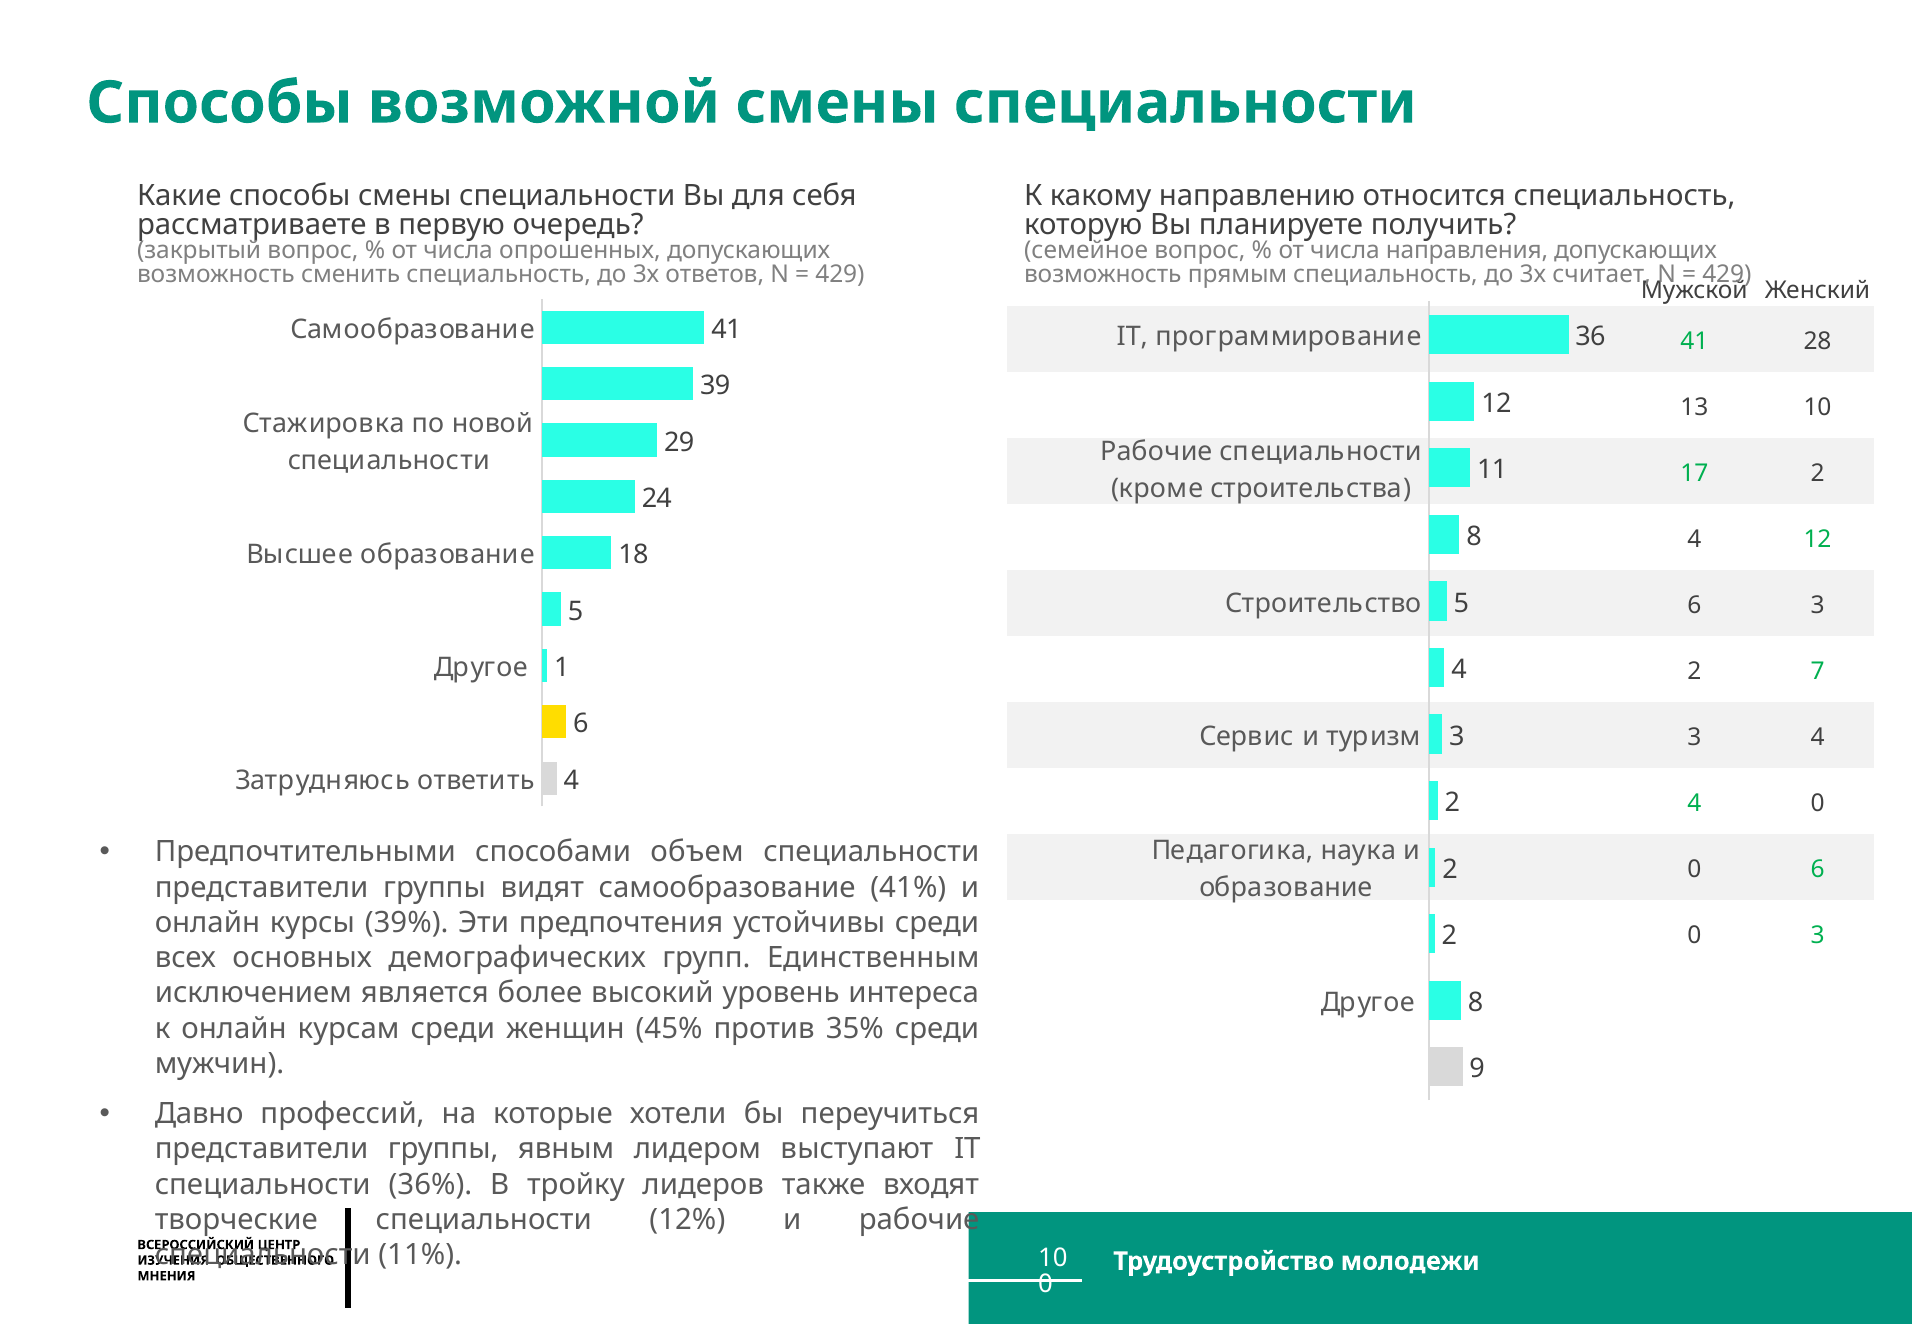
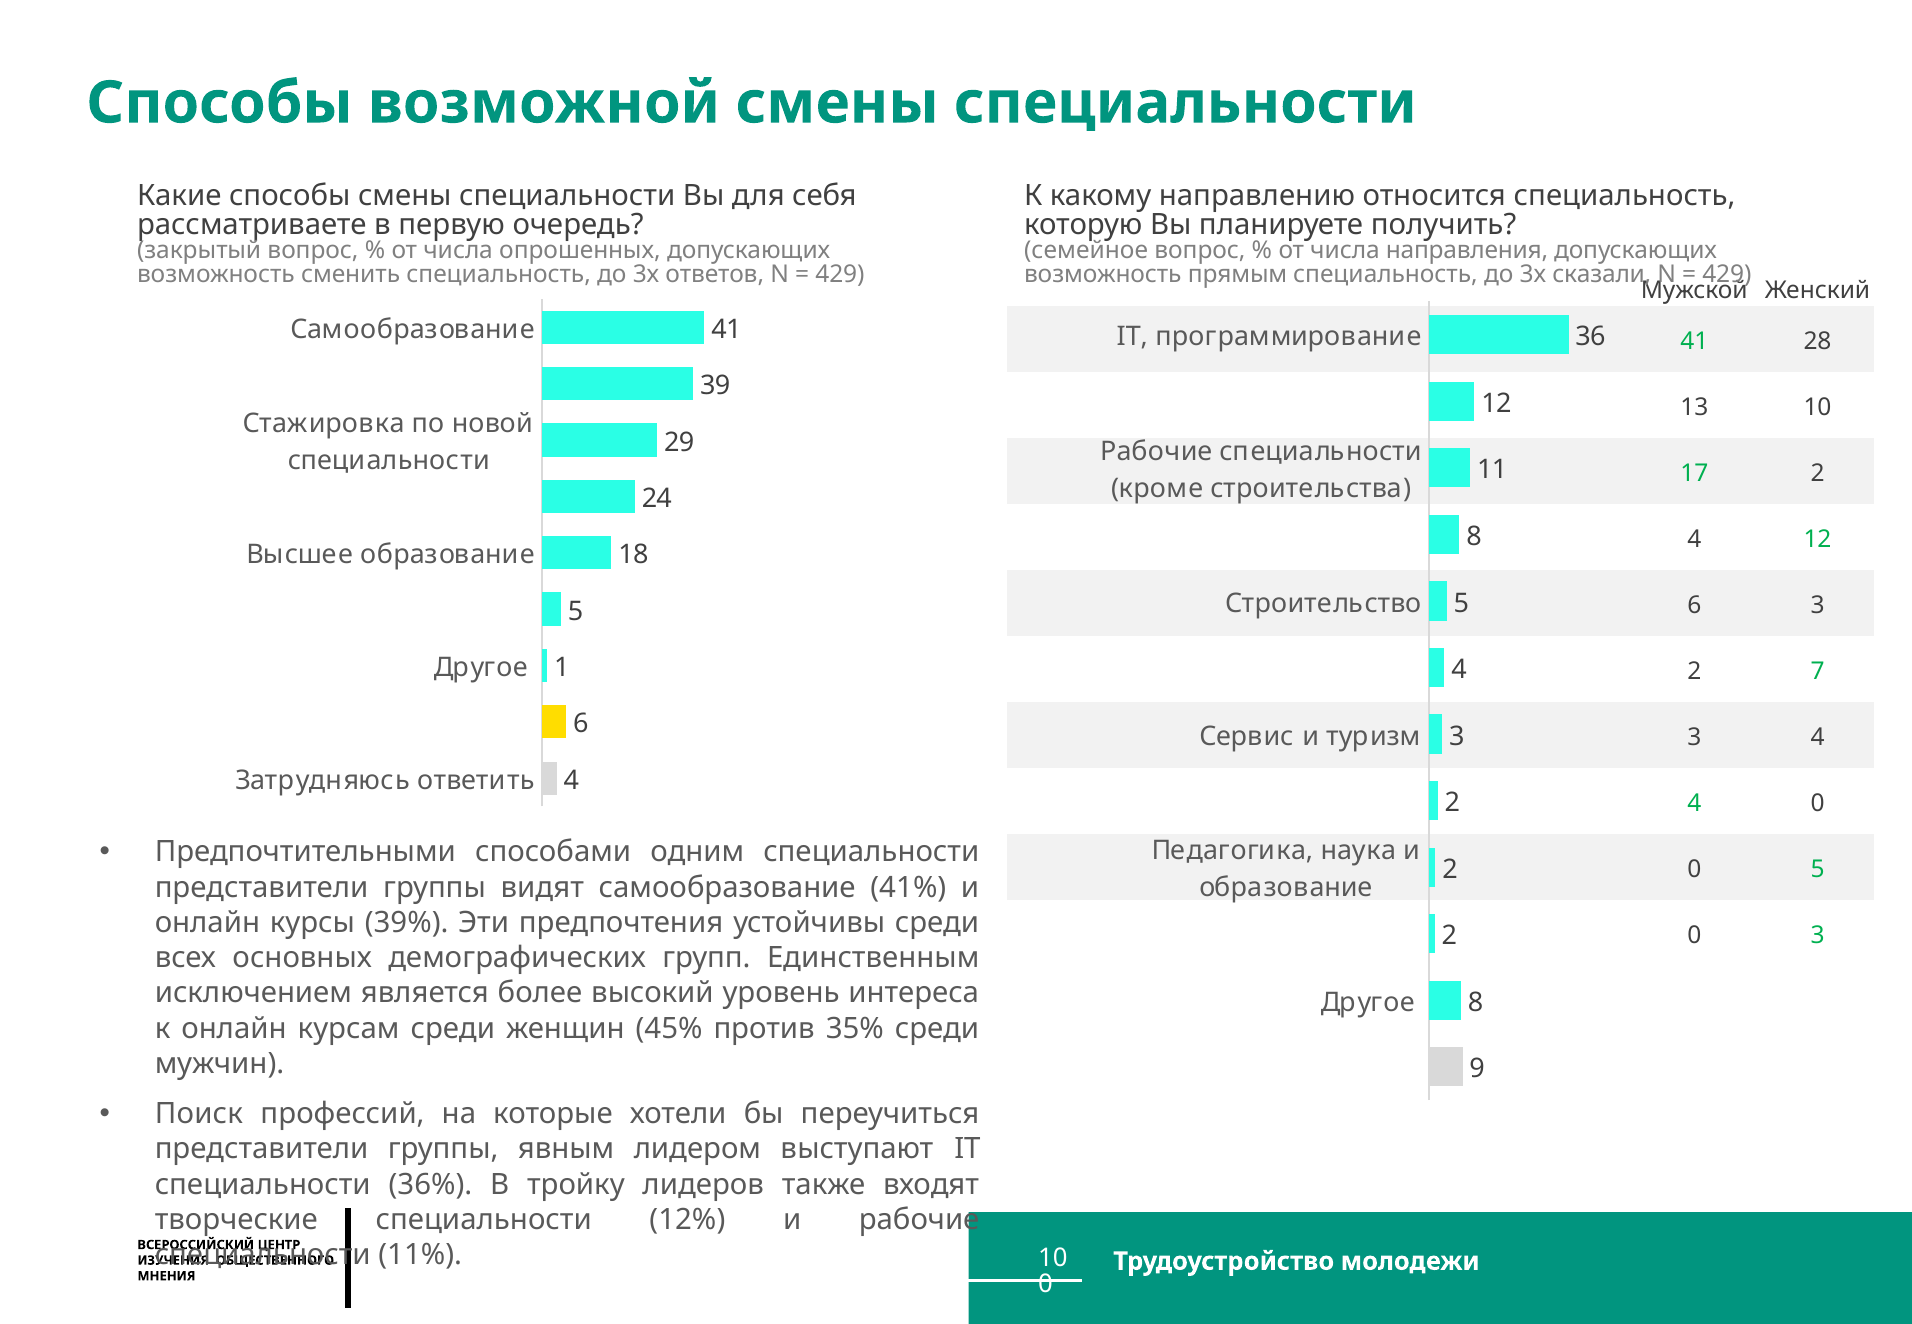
считает: считает -> сказали
объем: объем -> одним
0 6: 6 -> 5
Давно: Давно -> Поиск
